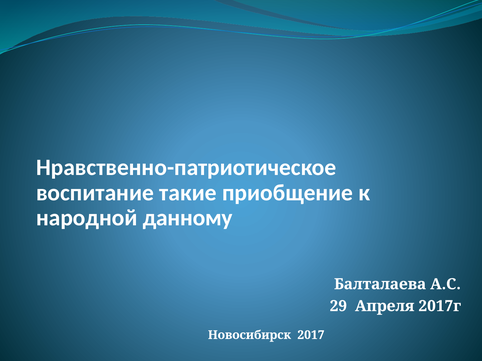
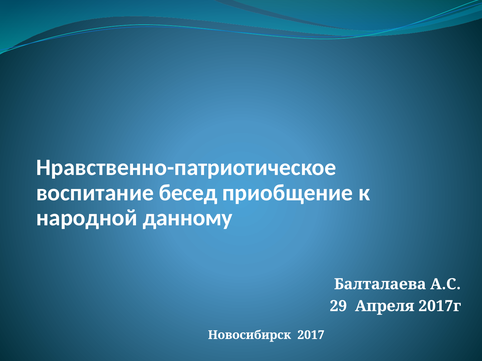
такие: такие -> бесед
